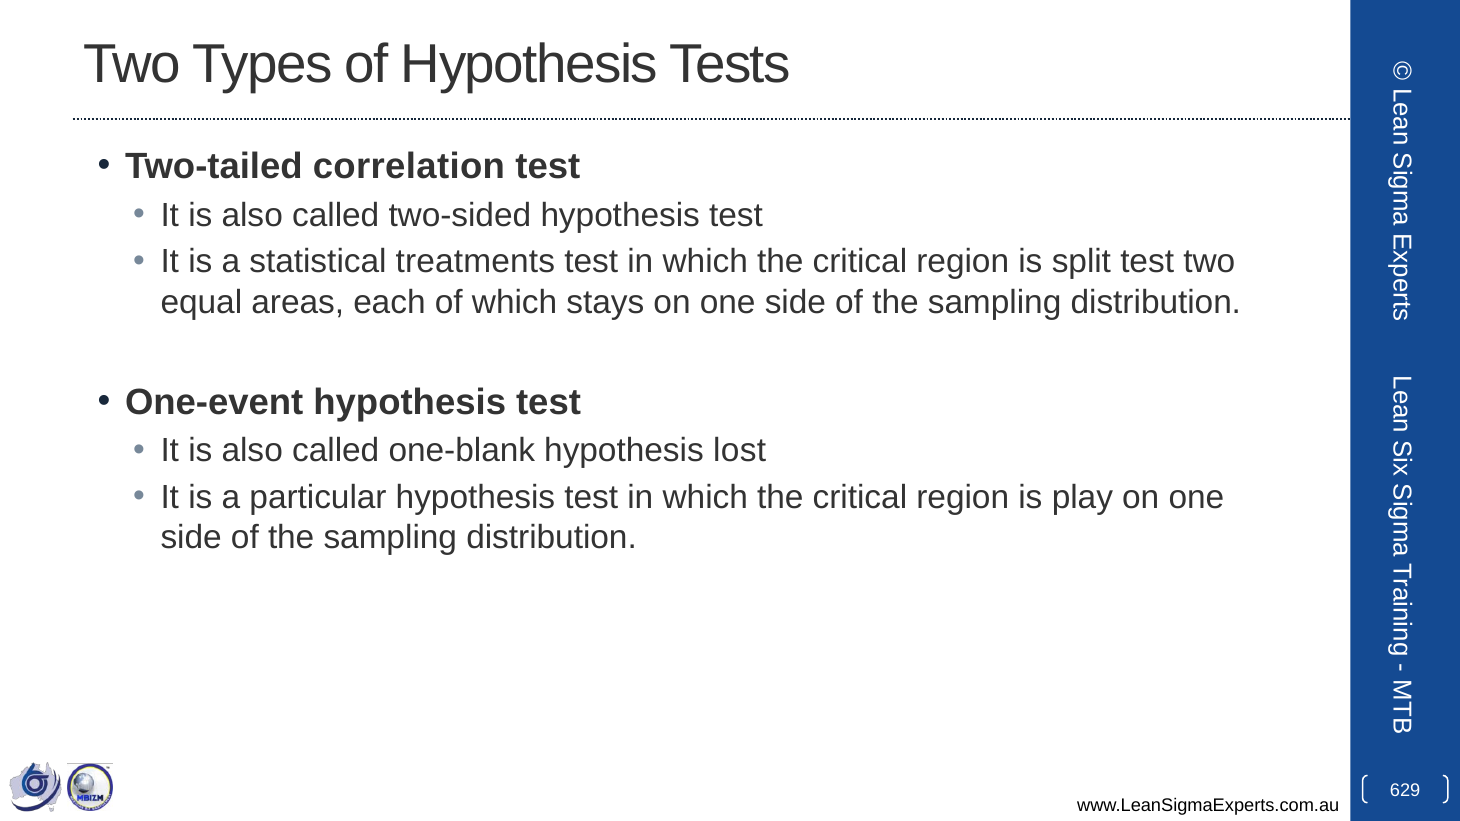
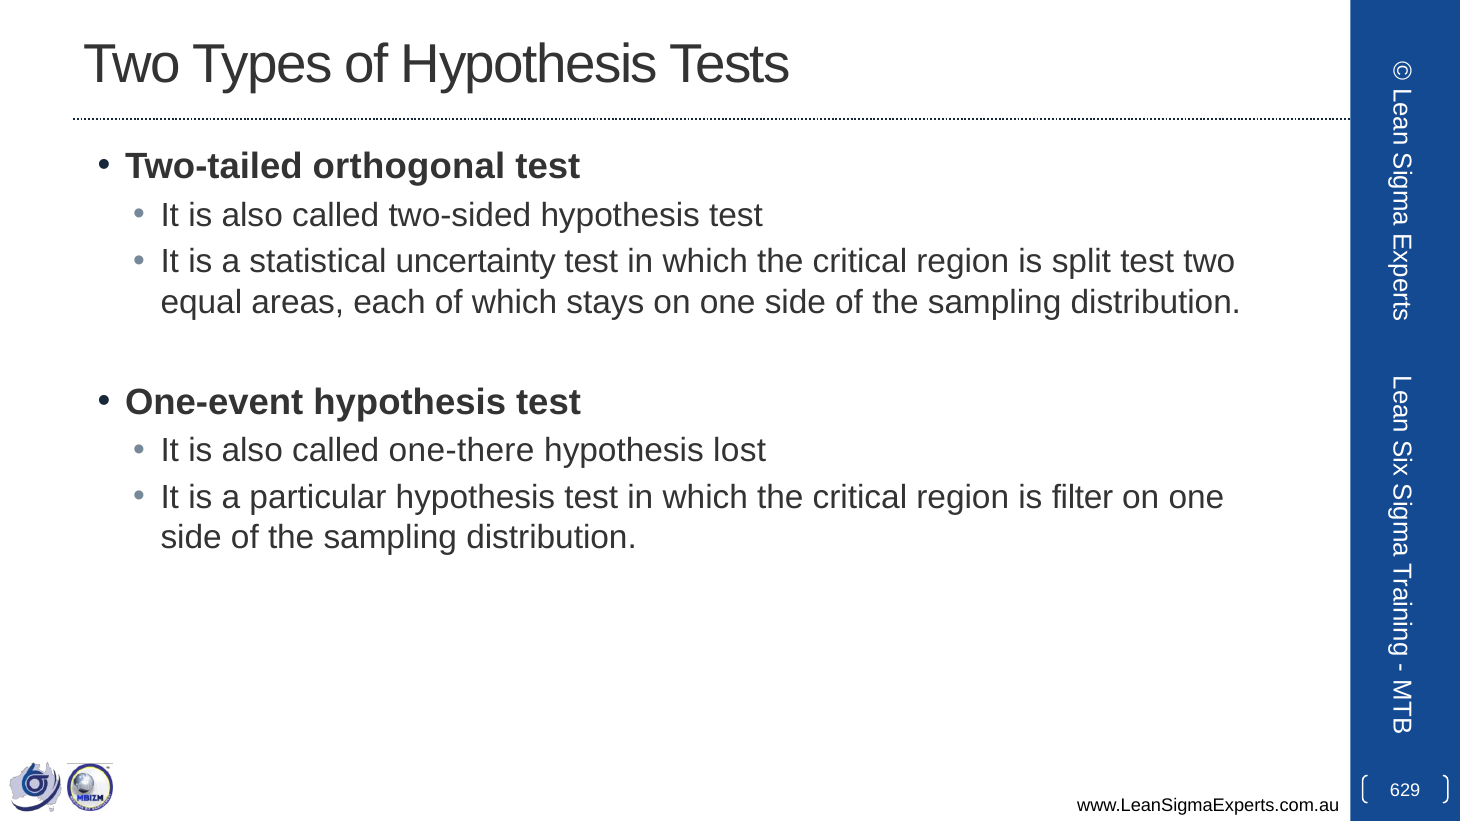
correlation: correlation -> orthogonal
treatments: treatments -> uncertainty
one-blank: one-blank -> one-there
play: play -> filter
